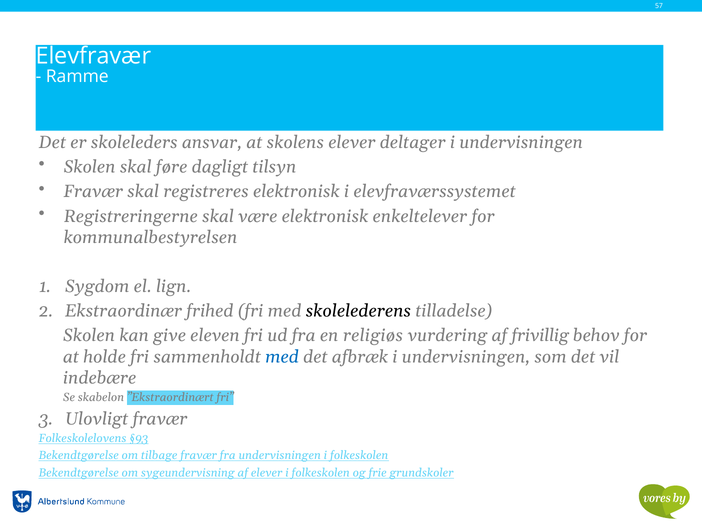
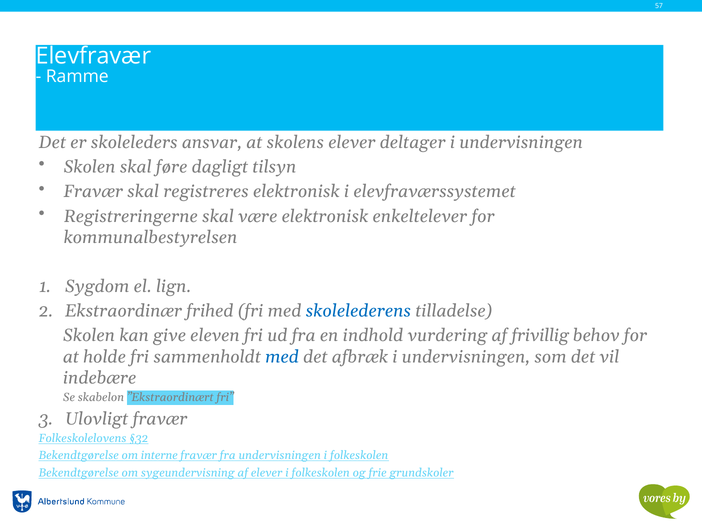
skolelederens colour: black -> blue
religiøs: religiøs -> indhold
§93: §93 -> §32
tilbage: tilbage -> interne
